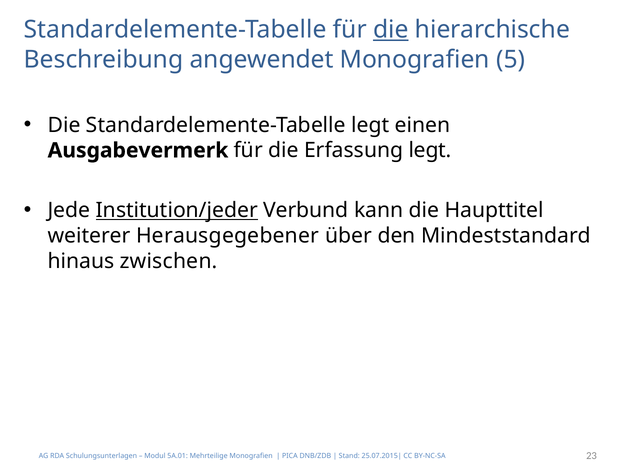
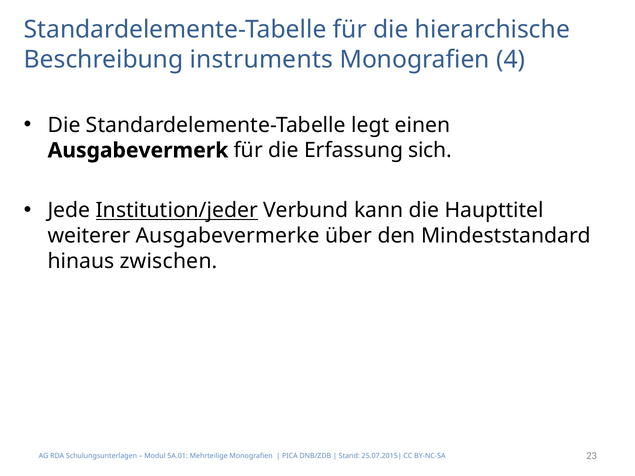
die at (391, 30) underline: present -> none
angewendet: angewendet -> instruments
5: 5 -> 4
Erfassung legt: legt -> sich
Herausgegebener: Herausgegebener -> Ausgabevermerke
